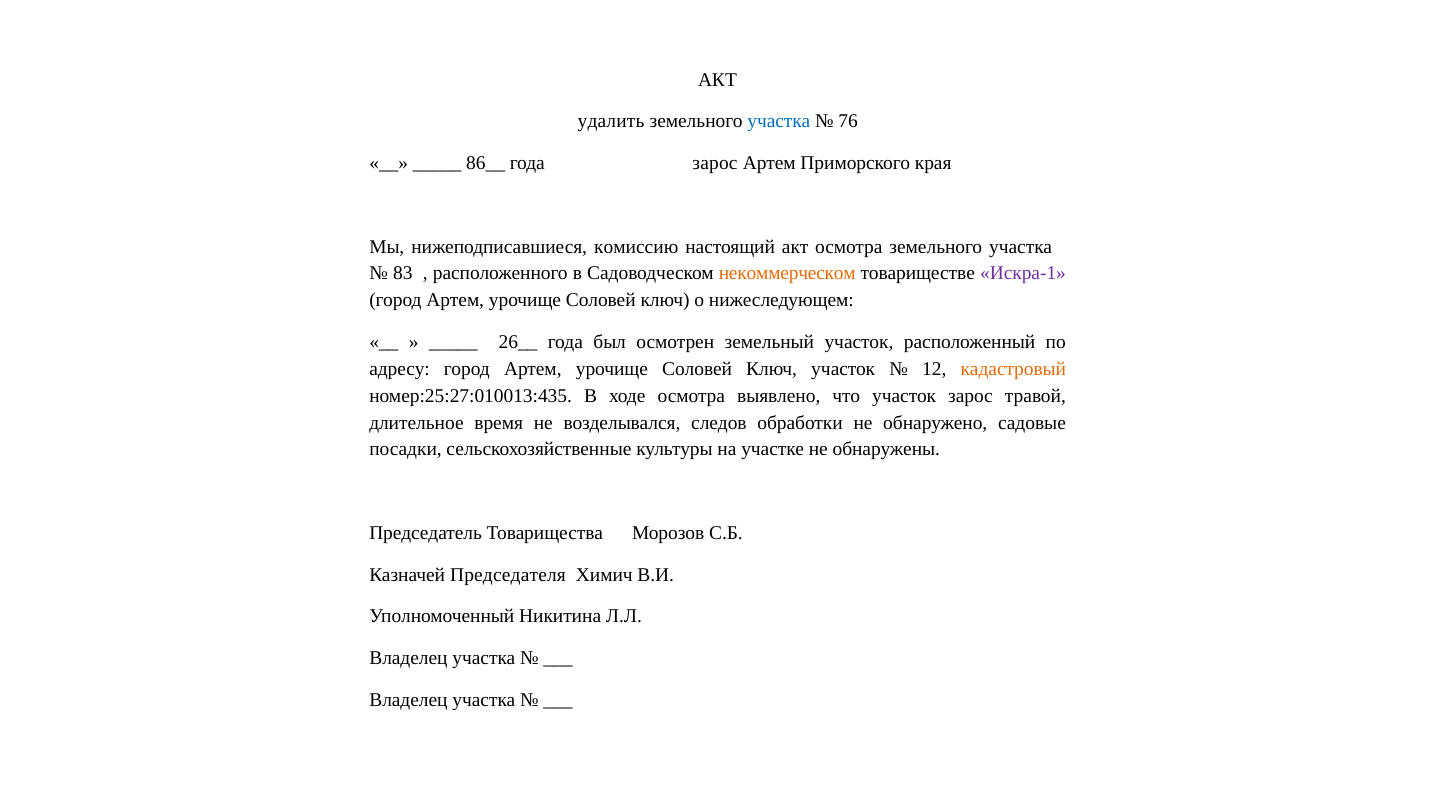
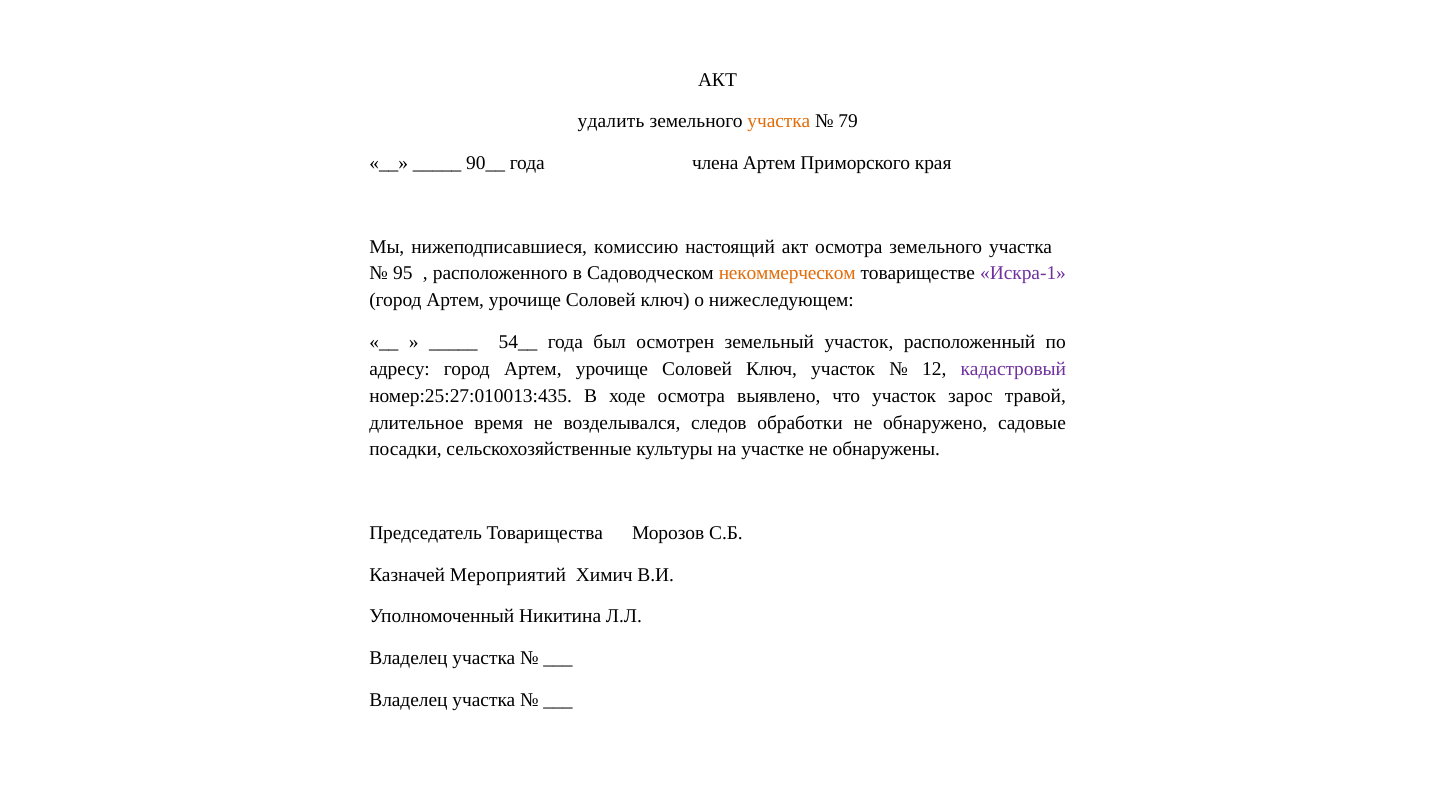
участка at (779, 121) colour: blue -> orange
76: 76 -> 79
86__: 86__ -> 90__
года зарос: зарос -> члена
83: 83 -> 95
26__: 26__ -> 54__
кадастровый colour: orange -> purple
Председателя: Председателя -> Мероприятий
